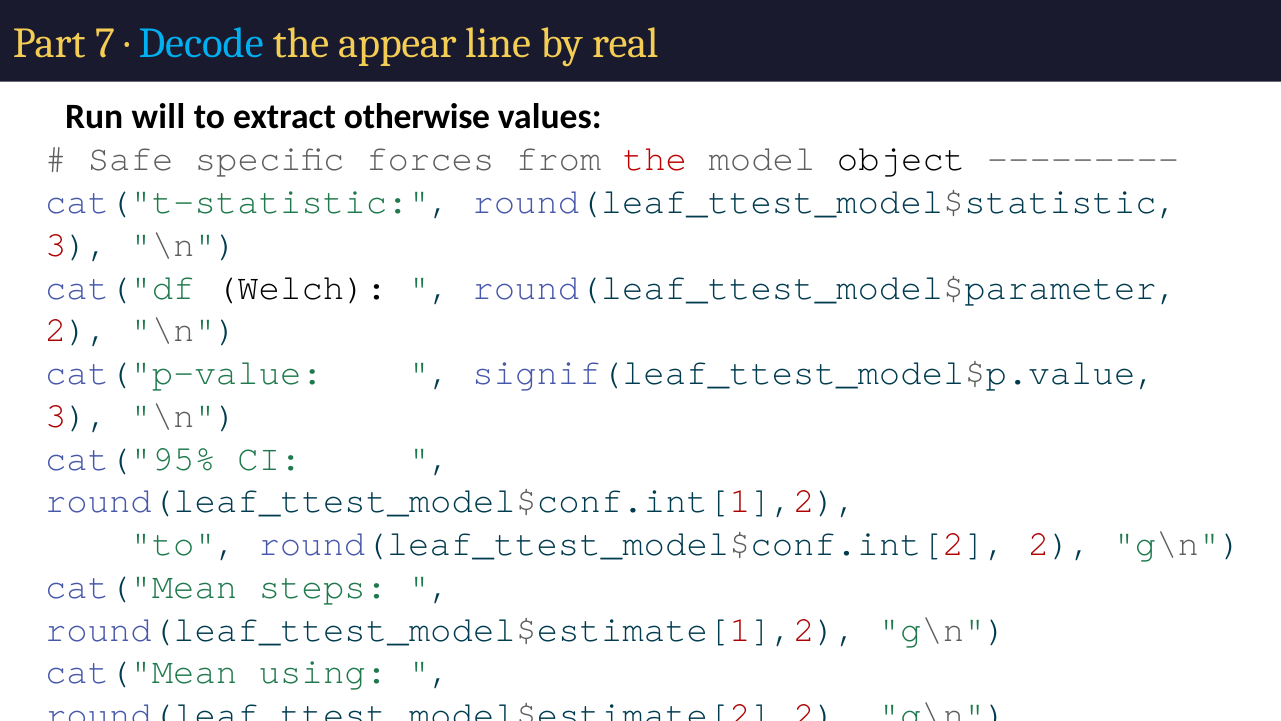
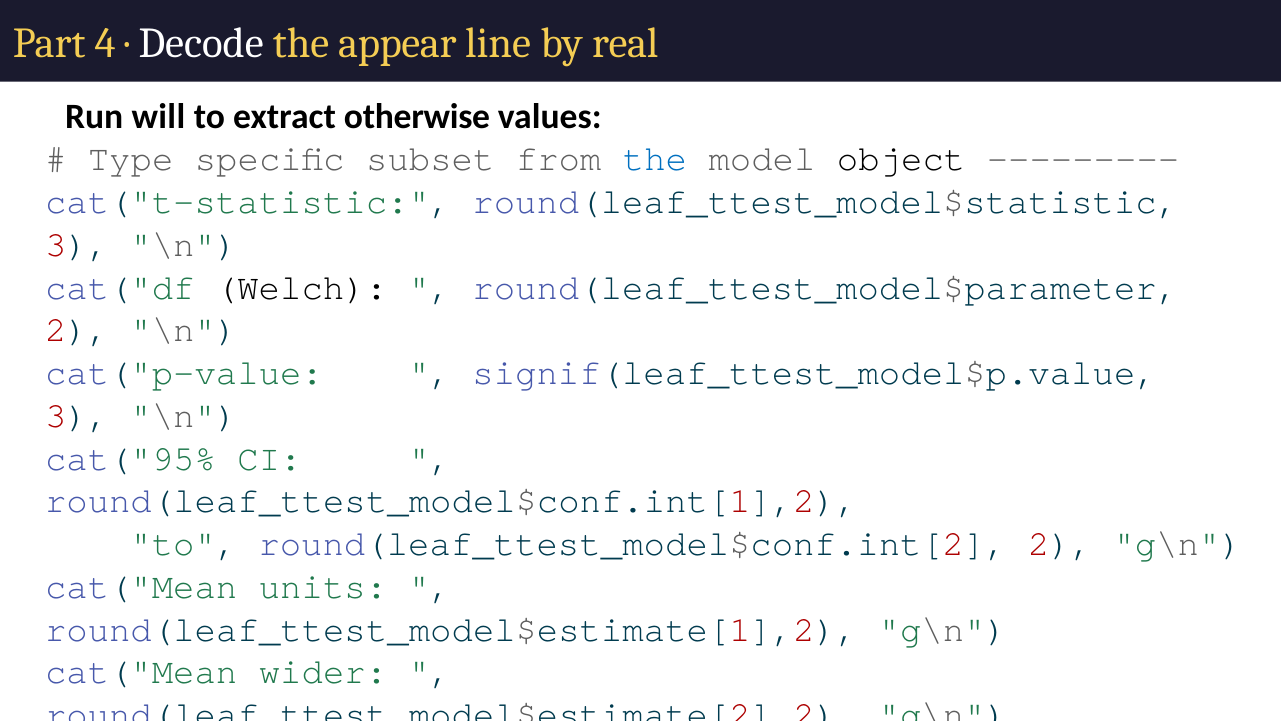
7: 7 -> 4
Decode colour: light blue -> white
Safe: Safe -> Type
forces: forces -> subset
the at (655, 159) colour: red -> blue
steps: steps -> units
using: using -> wider
